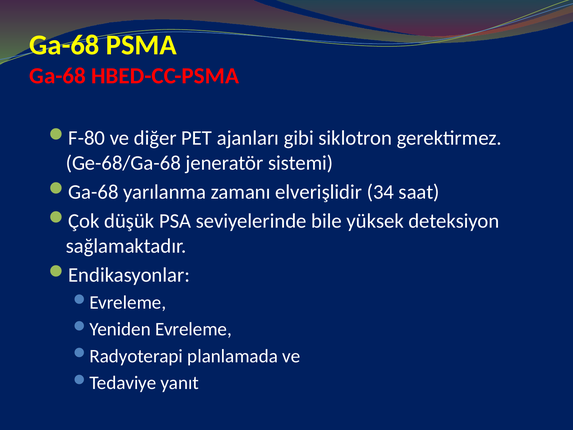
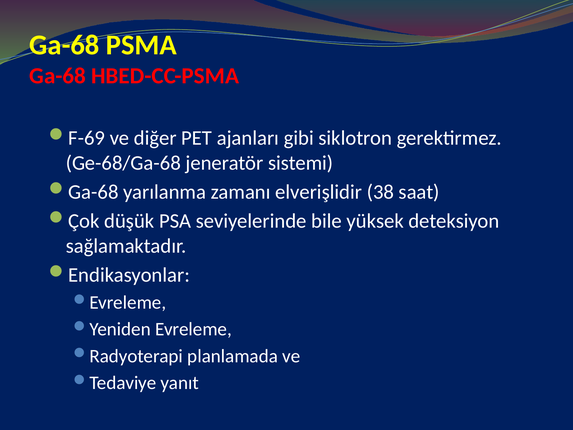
F-80: F-80 -> F-69
34: 34 -> 38
